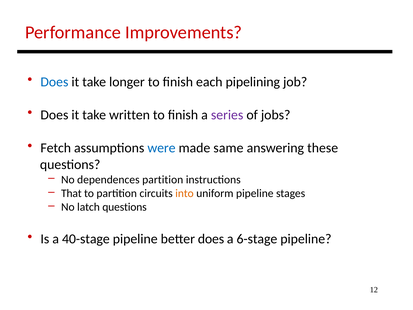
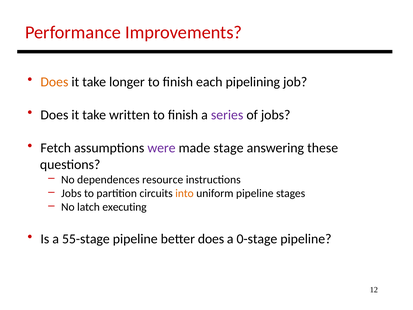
Does at (54, 82) colour: blue -> orange
were colour: blue -> purple
same: same -> stage
dependences partition: partition -> resource
That at (71, 193): That -> Jobs
latch questions: questions -> executing
40-stage: 40-stage -> 55-stage
6-stage: 6-stage -> 0-stage
